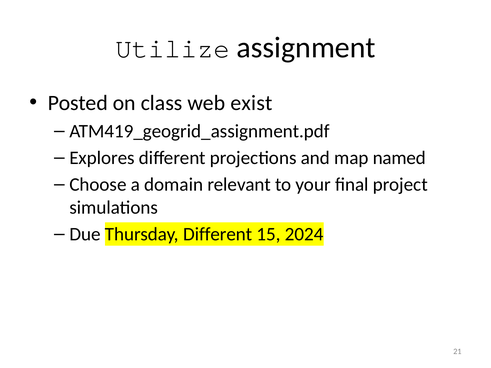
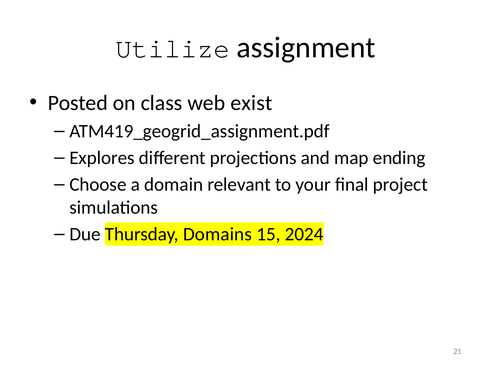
named: named -> ending
Thursday Different: Different -> Domains
